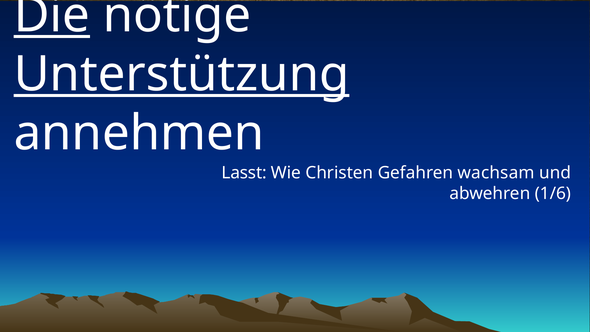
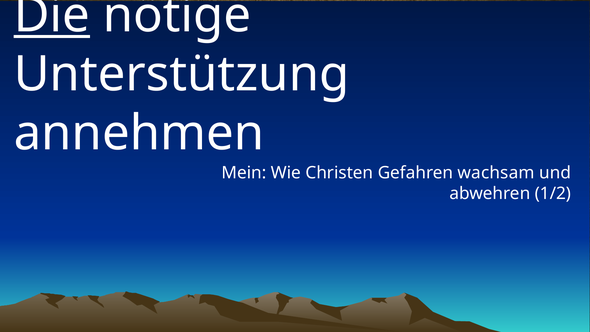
Unterstützung underline: present -> none
Lasst: Lasst -> Mein
1/6: 1/6 -> 1/2
